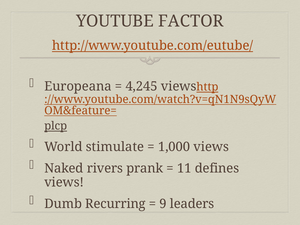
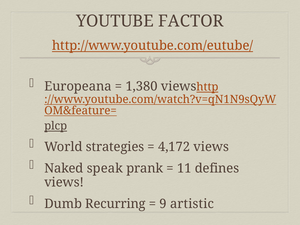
4,245: 4,245 -> 1,380
stimulate: stimulate -> strategies
1,000: 1,000 -> 4,172
rivers: rivers -> speak
leaders: leaders -> artistic
